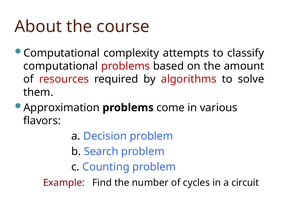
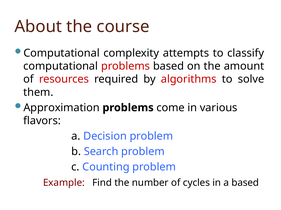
a circuit: circuit -> based
